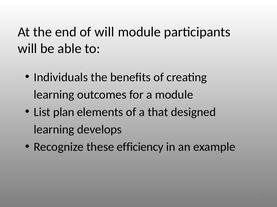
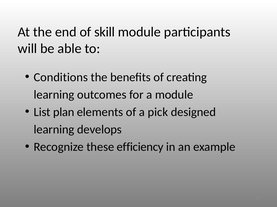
of will: will -> skill
Individuals: Individuals -> Conditions
that: that -> pick
